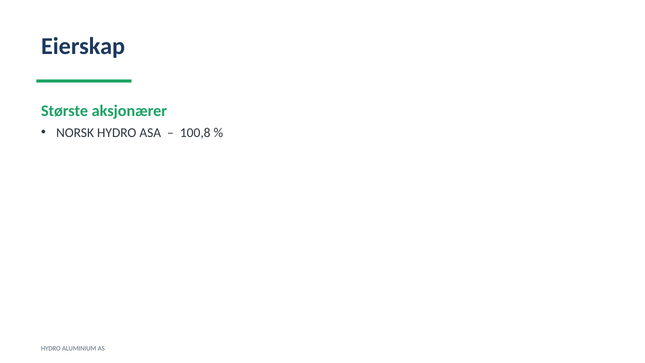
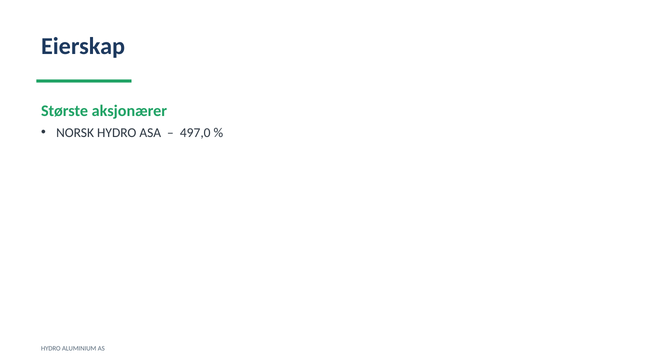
100,8: 100,8 -> 497,0
